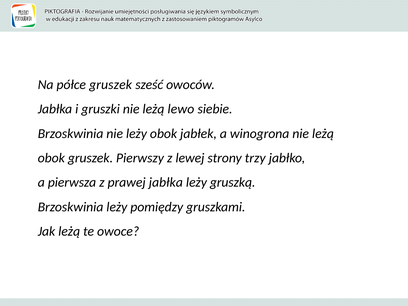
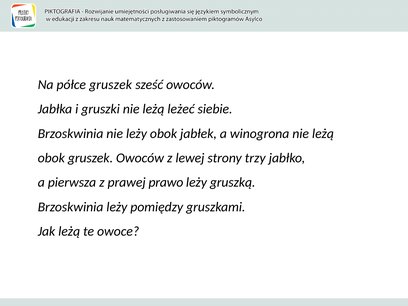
lewo: lewo -> leżeć
gruszek Pierwszy: Pierwszy -> Owoców
prawej jabłka: jabłka -> prawo
